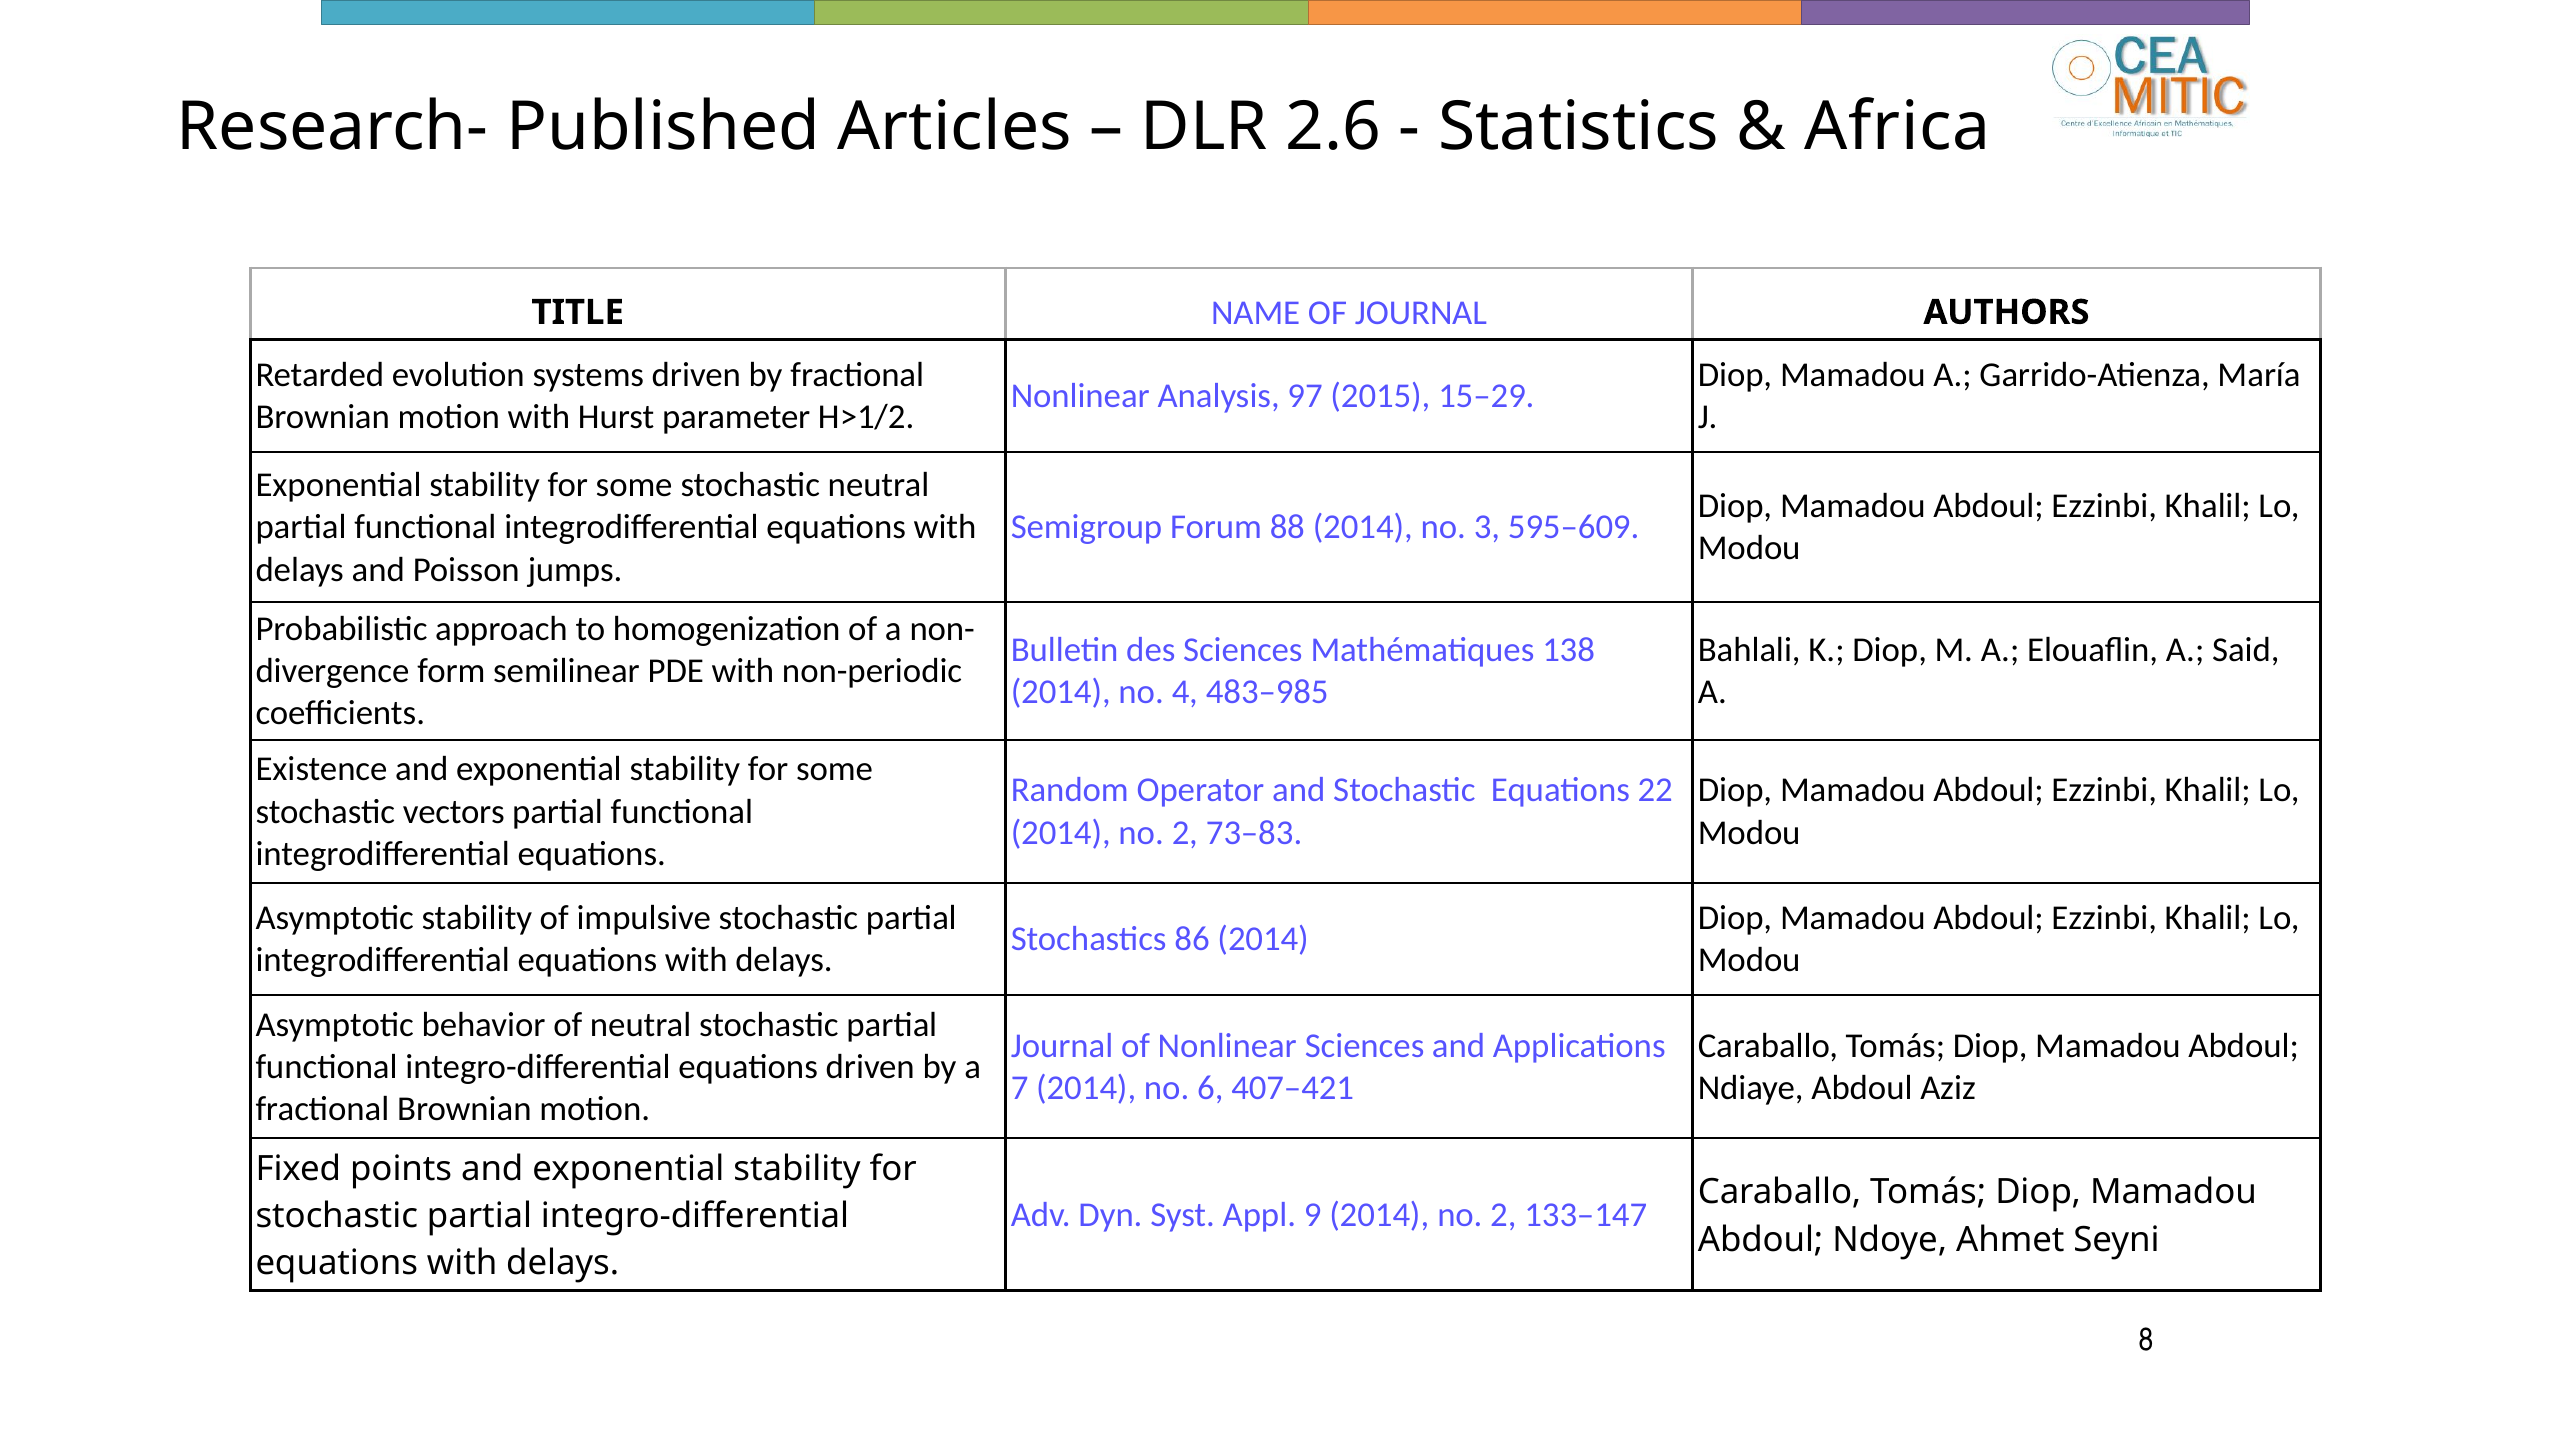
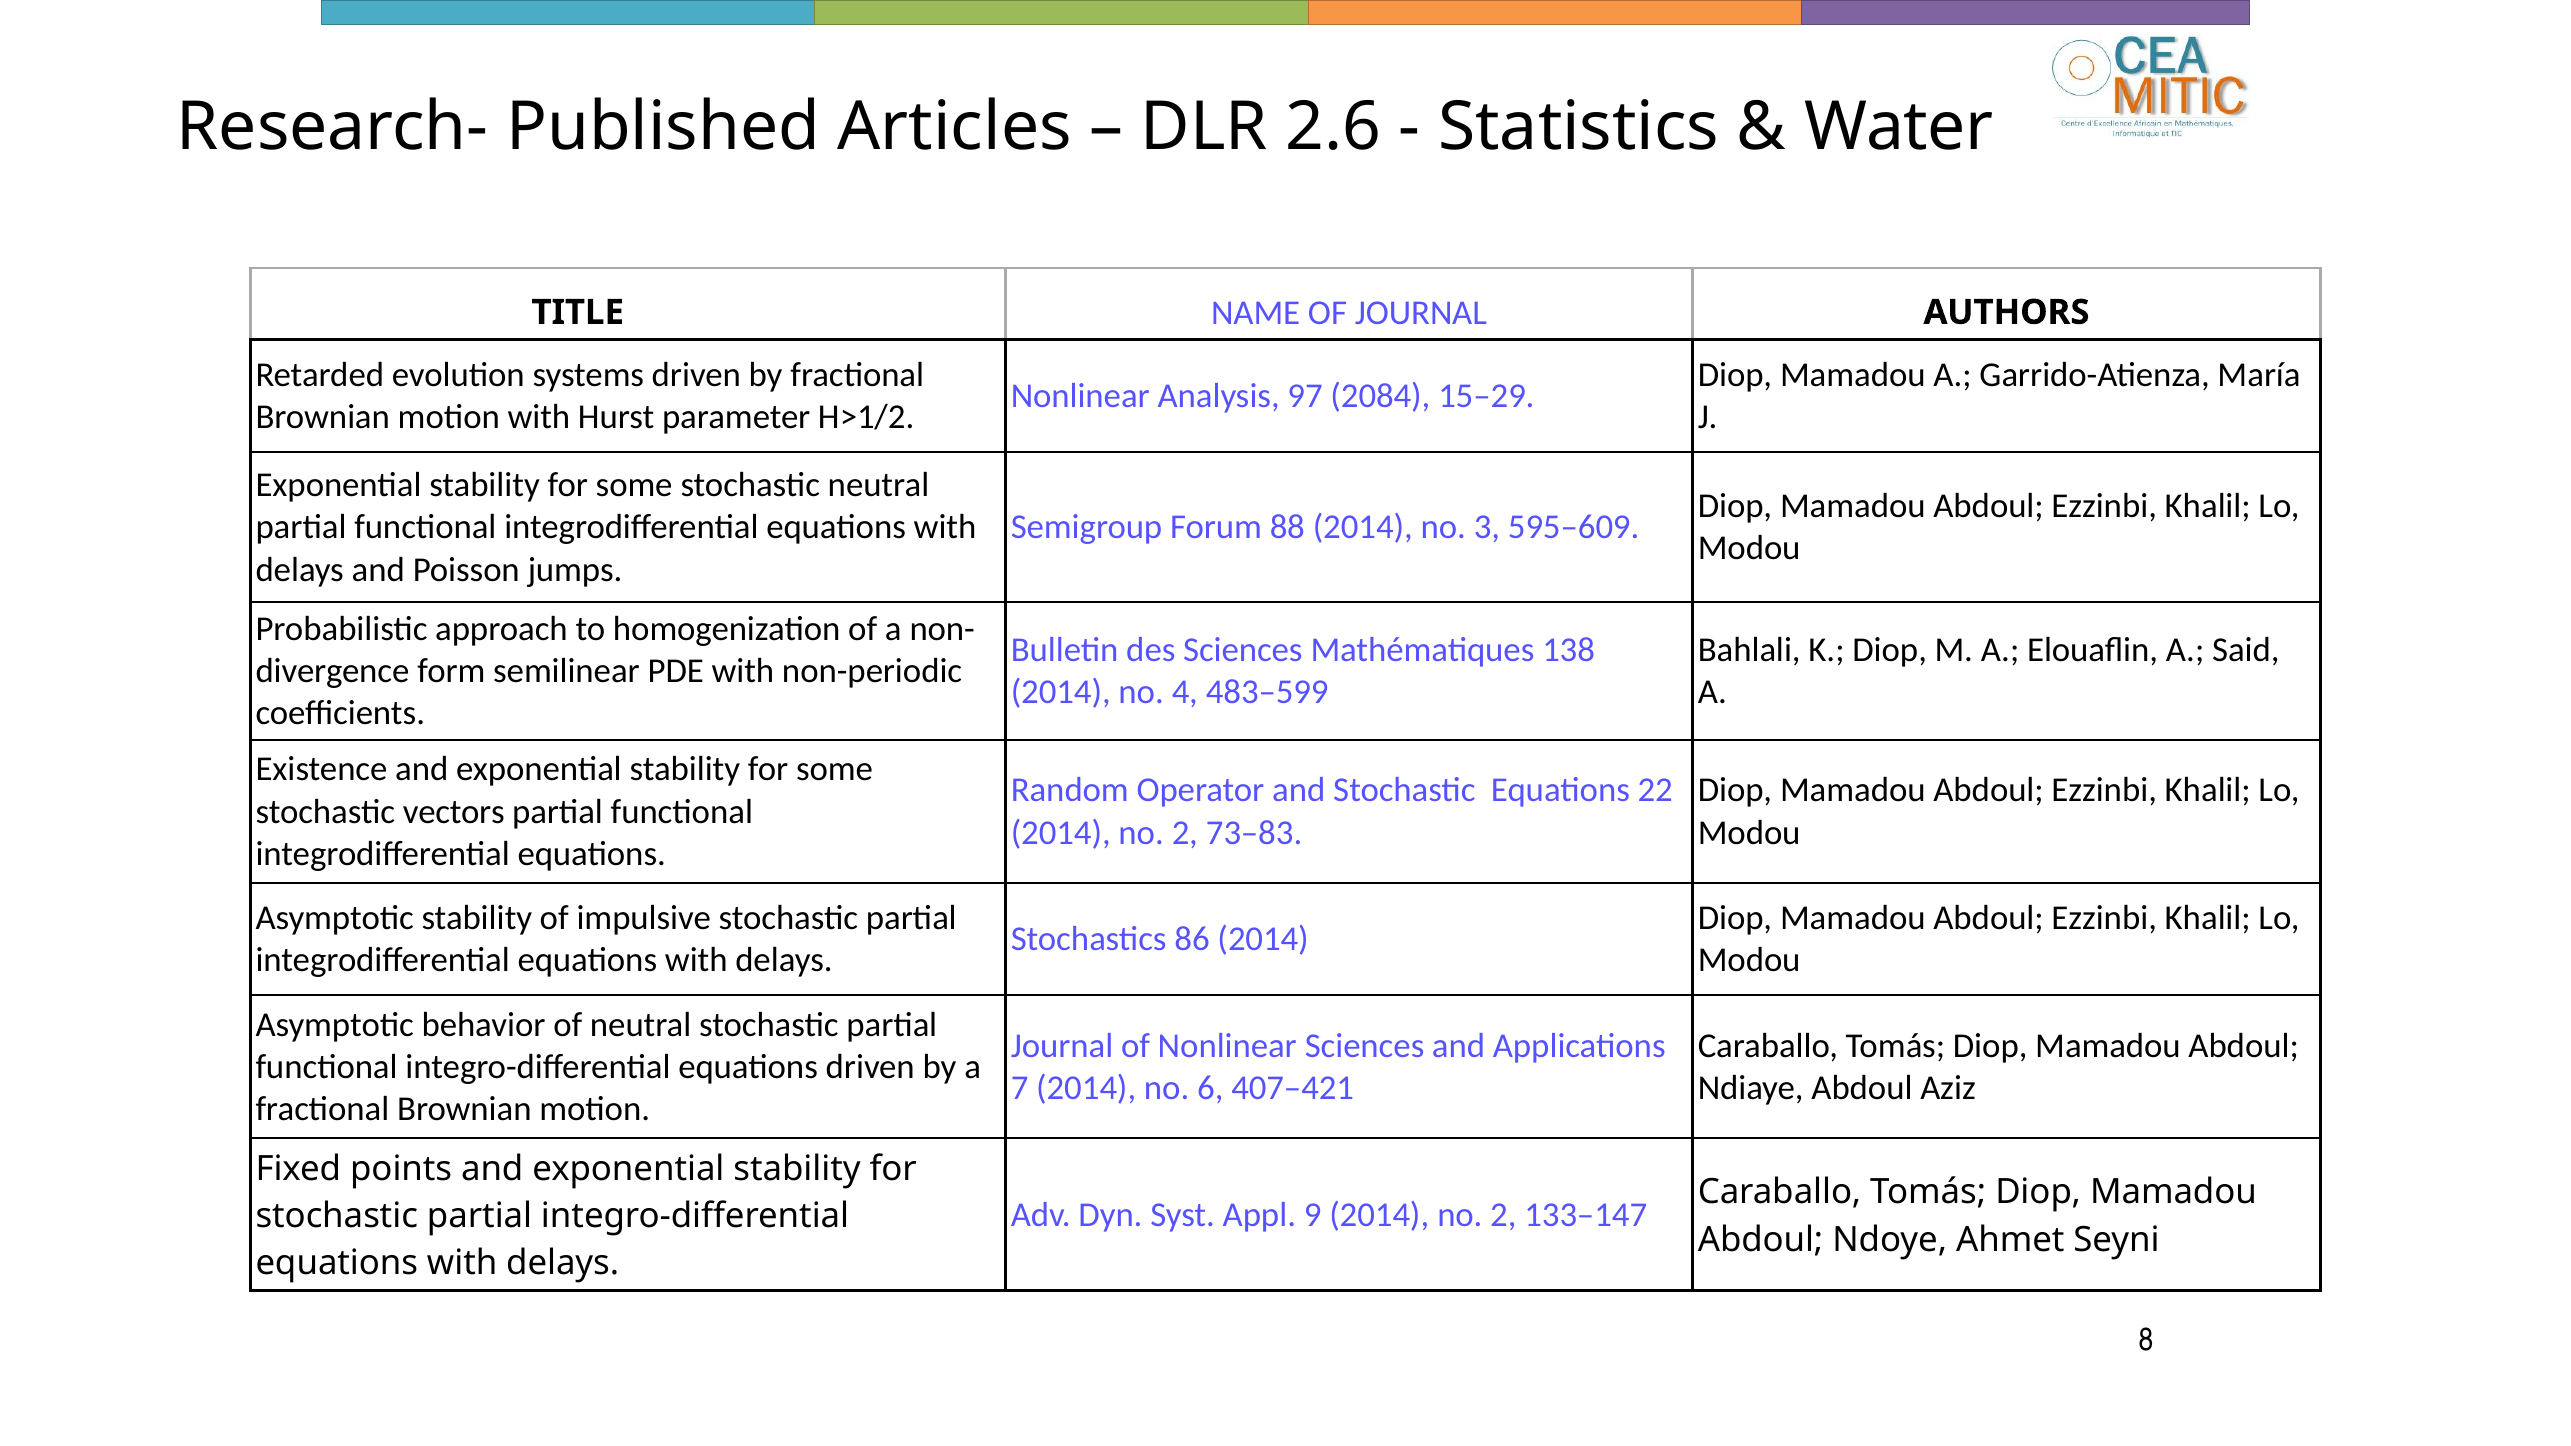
Africa: Africa -> Water
2015: 2015 -> 2084
483–985: 483–985 -> 483–599
